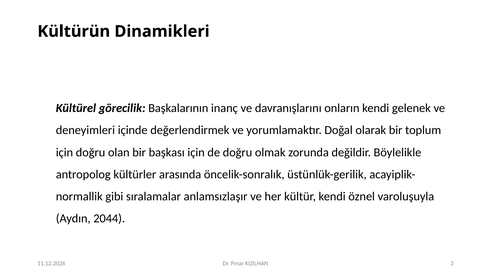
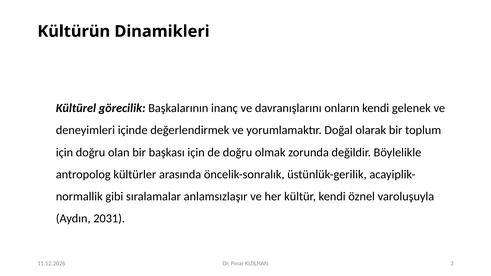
2044: 2044 -> 2031
